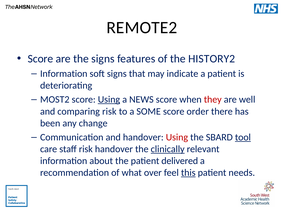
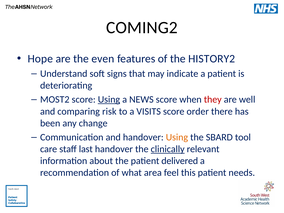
REMOTE2: REMOTE2 -> COMING2
Score at (40, 59): Score -> Hope
the signs: signs -> even
Information at (64, 74): Information -> Understand
SOME: SOME -> VISITS
Using at (177, 137) colour: red -> orange
tool underline: present -> none
staff risk: risk -> last
over: over -> area
this underline: present -> none
